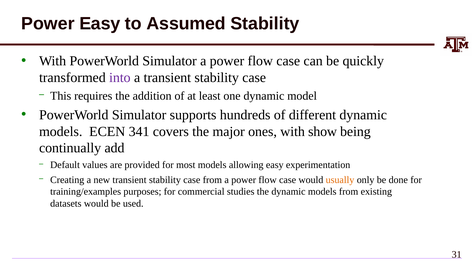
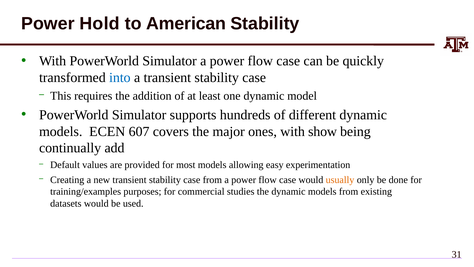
Power Easy: Easy -> Hold
Assumed: Assumed -> American
into colour: purple -> blue
341: 341 -> 607
